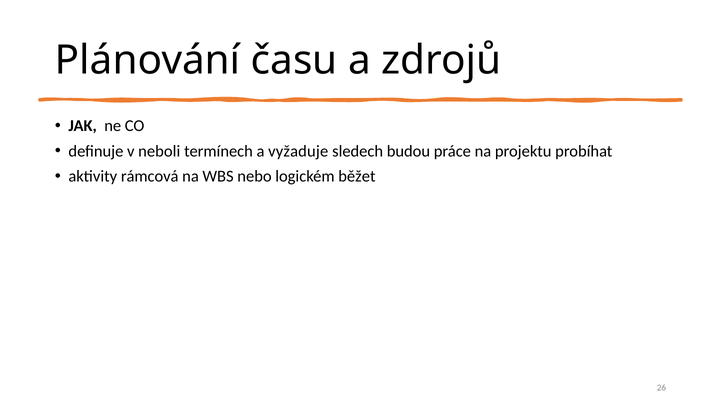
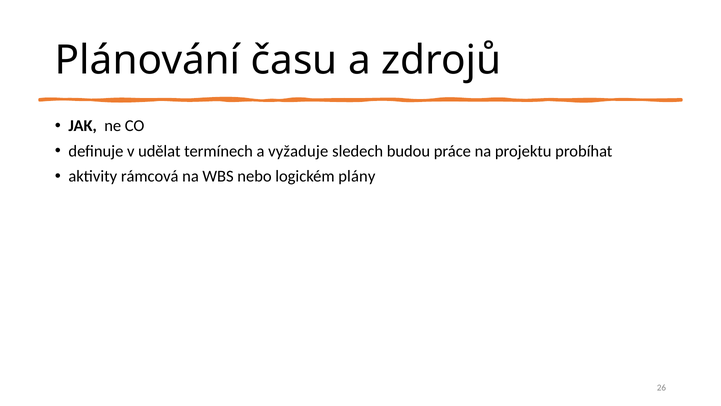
neboli: neboli -> udělat
běžet: běžet -> plány
